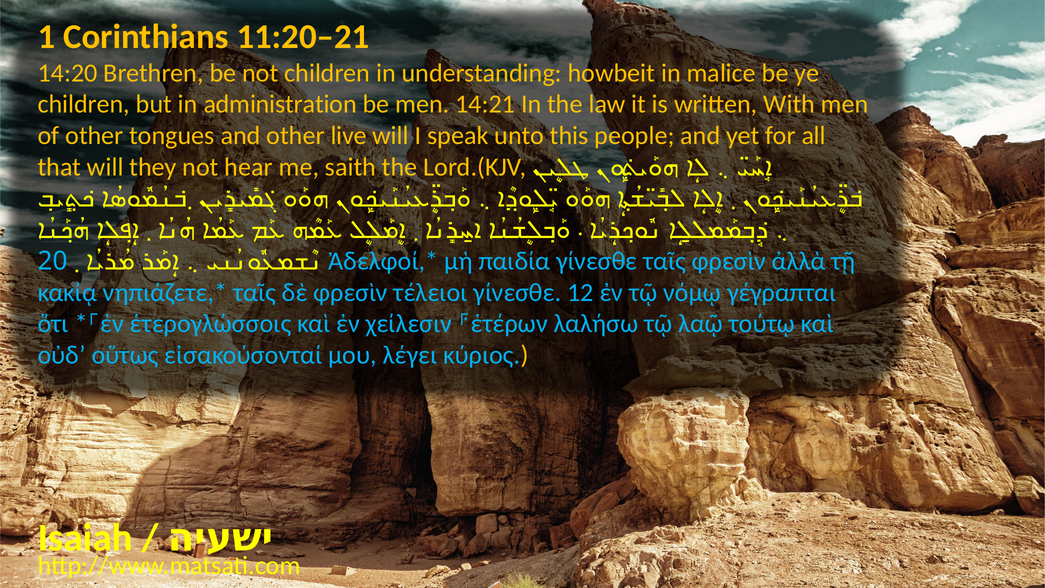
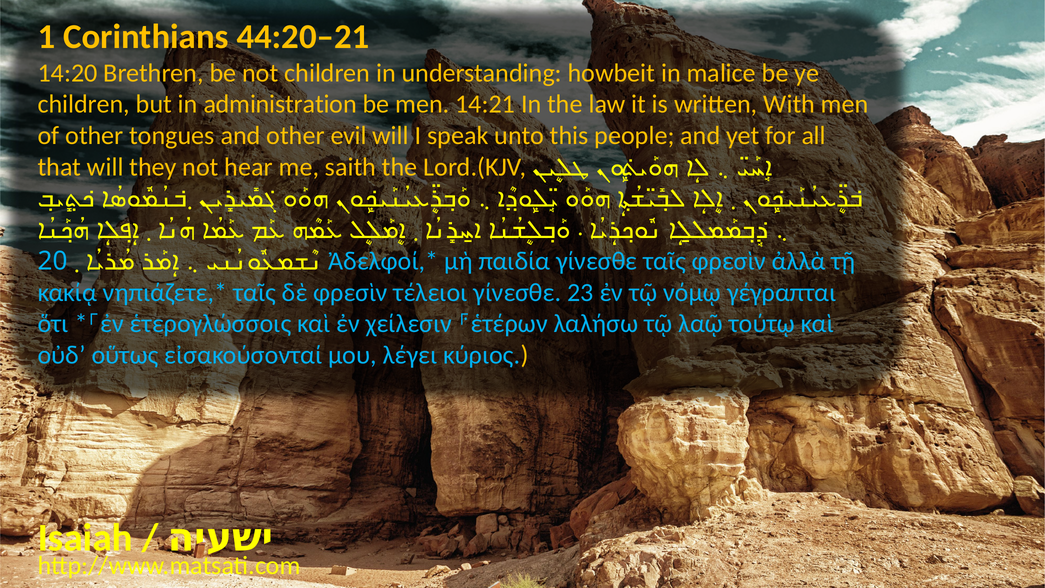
11:20–21: 11:20–21 -> 44:20–21
live: live -> evil
12: 12 -> 23
